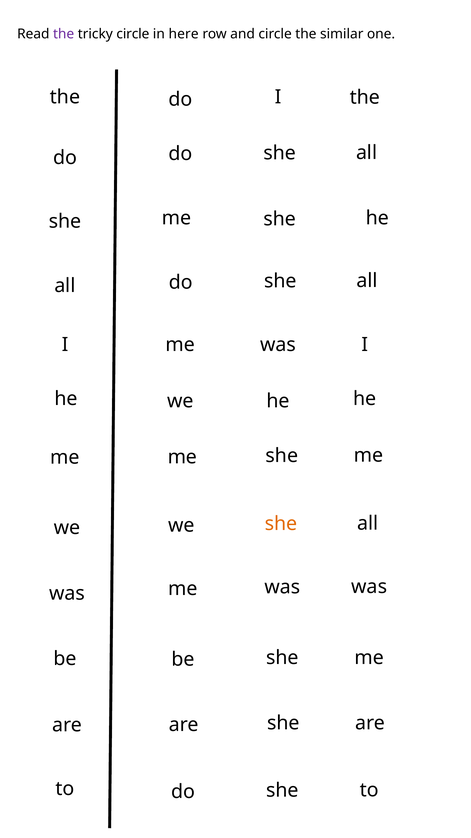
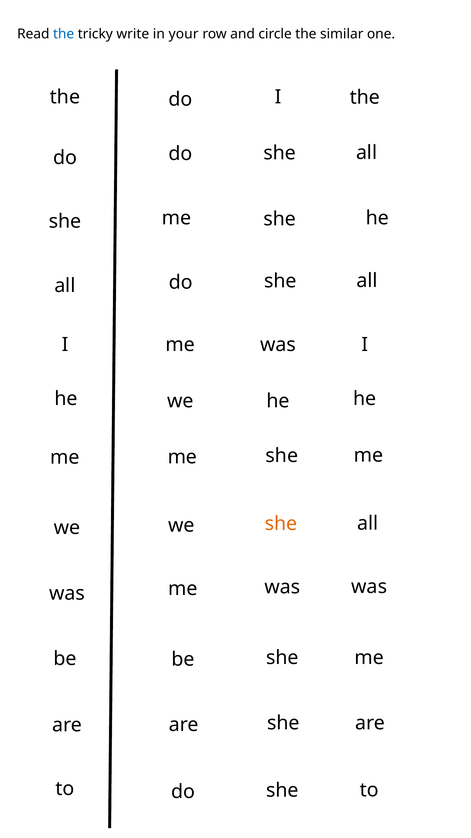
the at (64, 34) colour: purple -> blue
tricky circle: circle -> write
here: here -> your
